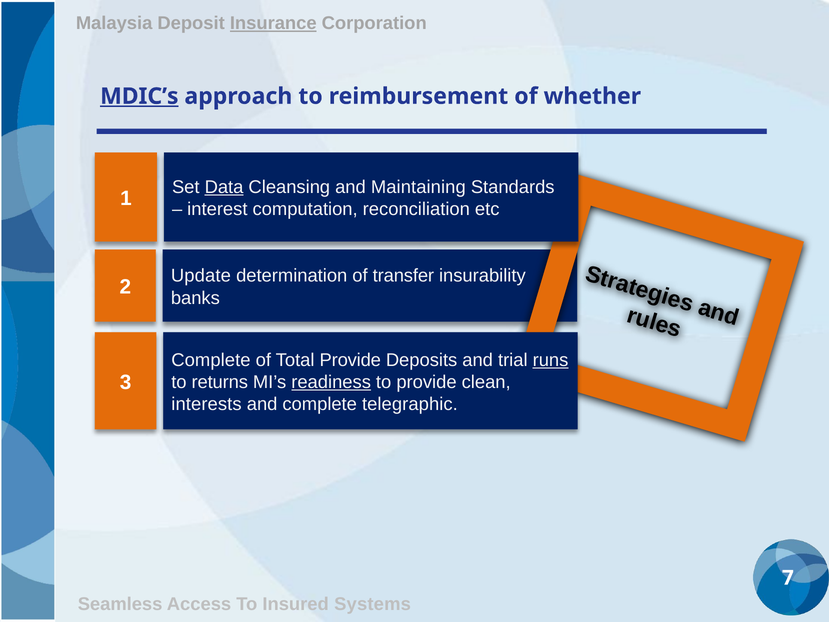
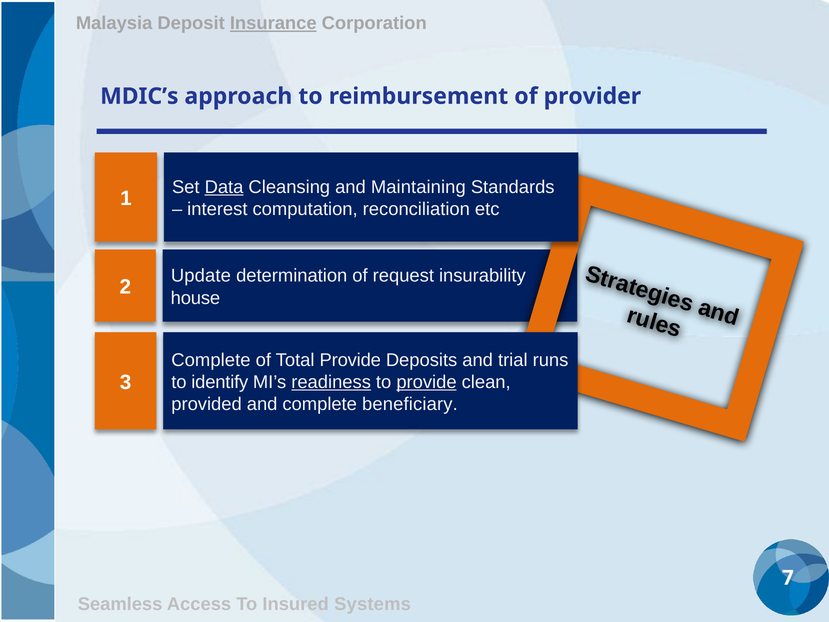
MDIC’s underline: present -> none
whether: whether -> provider
transfer: transfer -> request
banks: banks -> house
runs underline: present -> none
returns: returns -> identify
provide at (427, 382) underline: none -> present
interests: interests -> provided
telegraphic: telegraphic -> beneficiary
